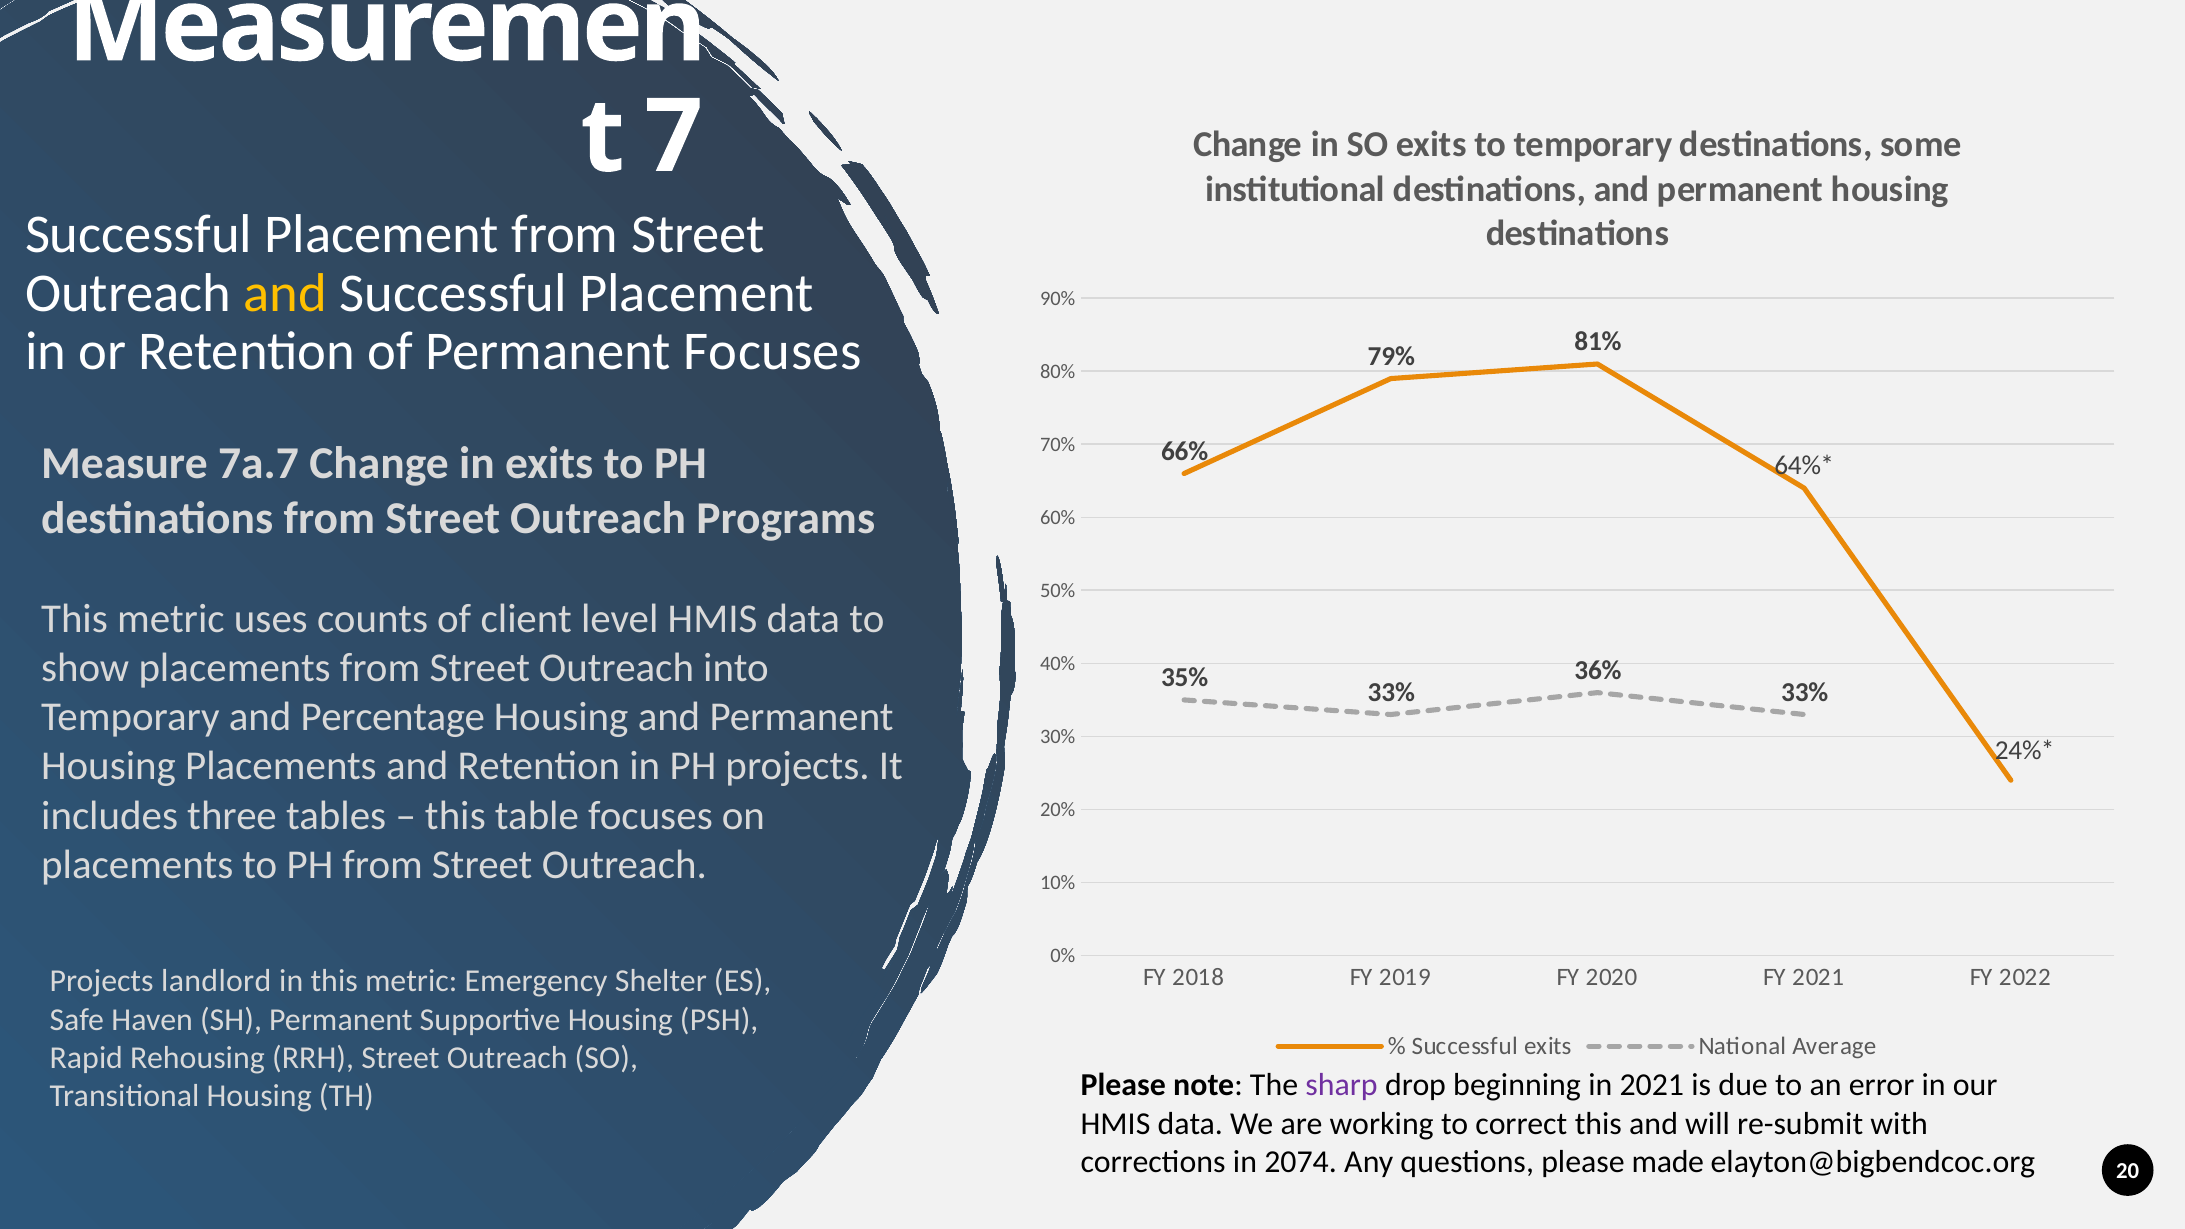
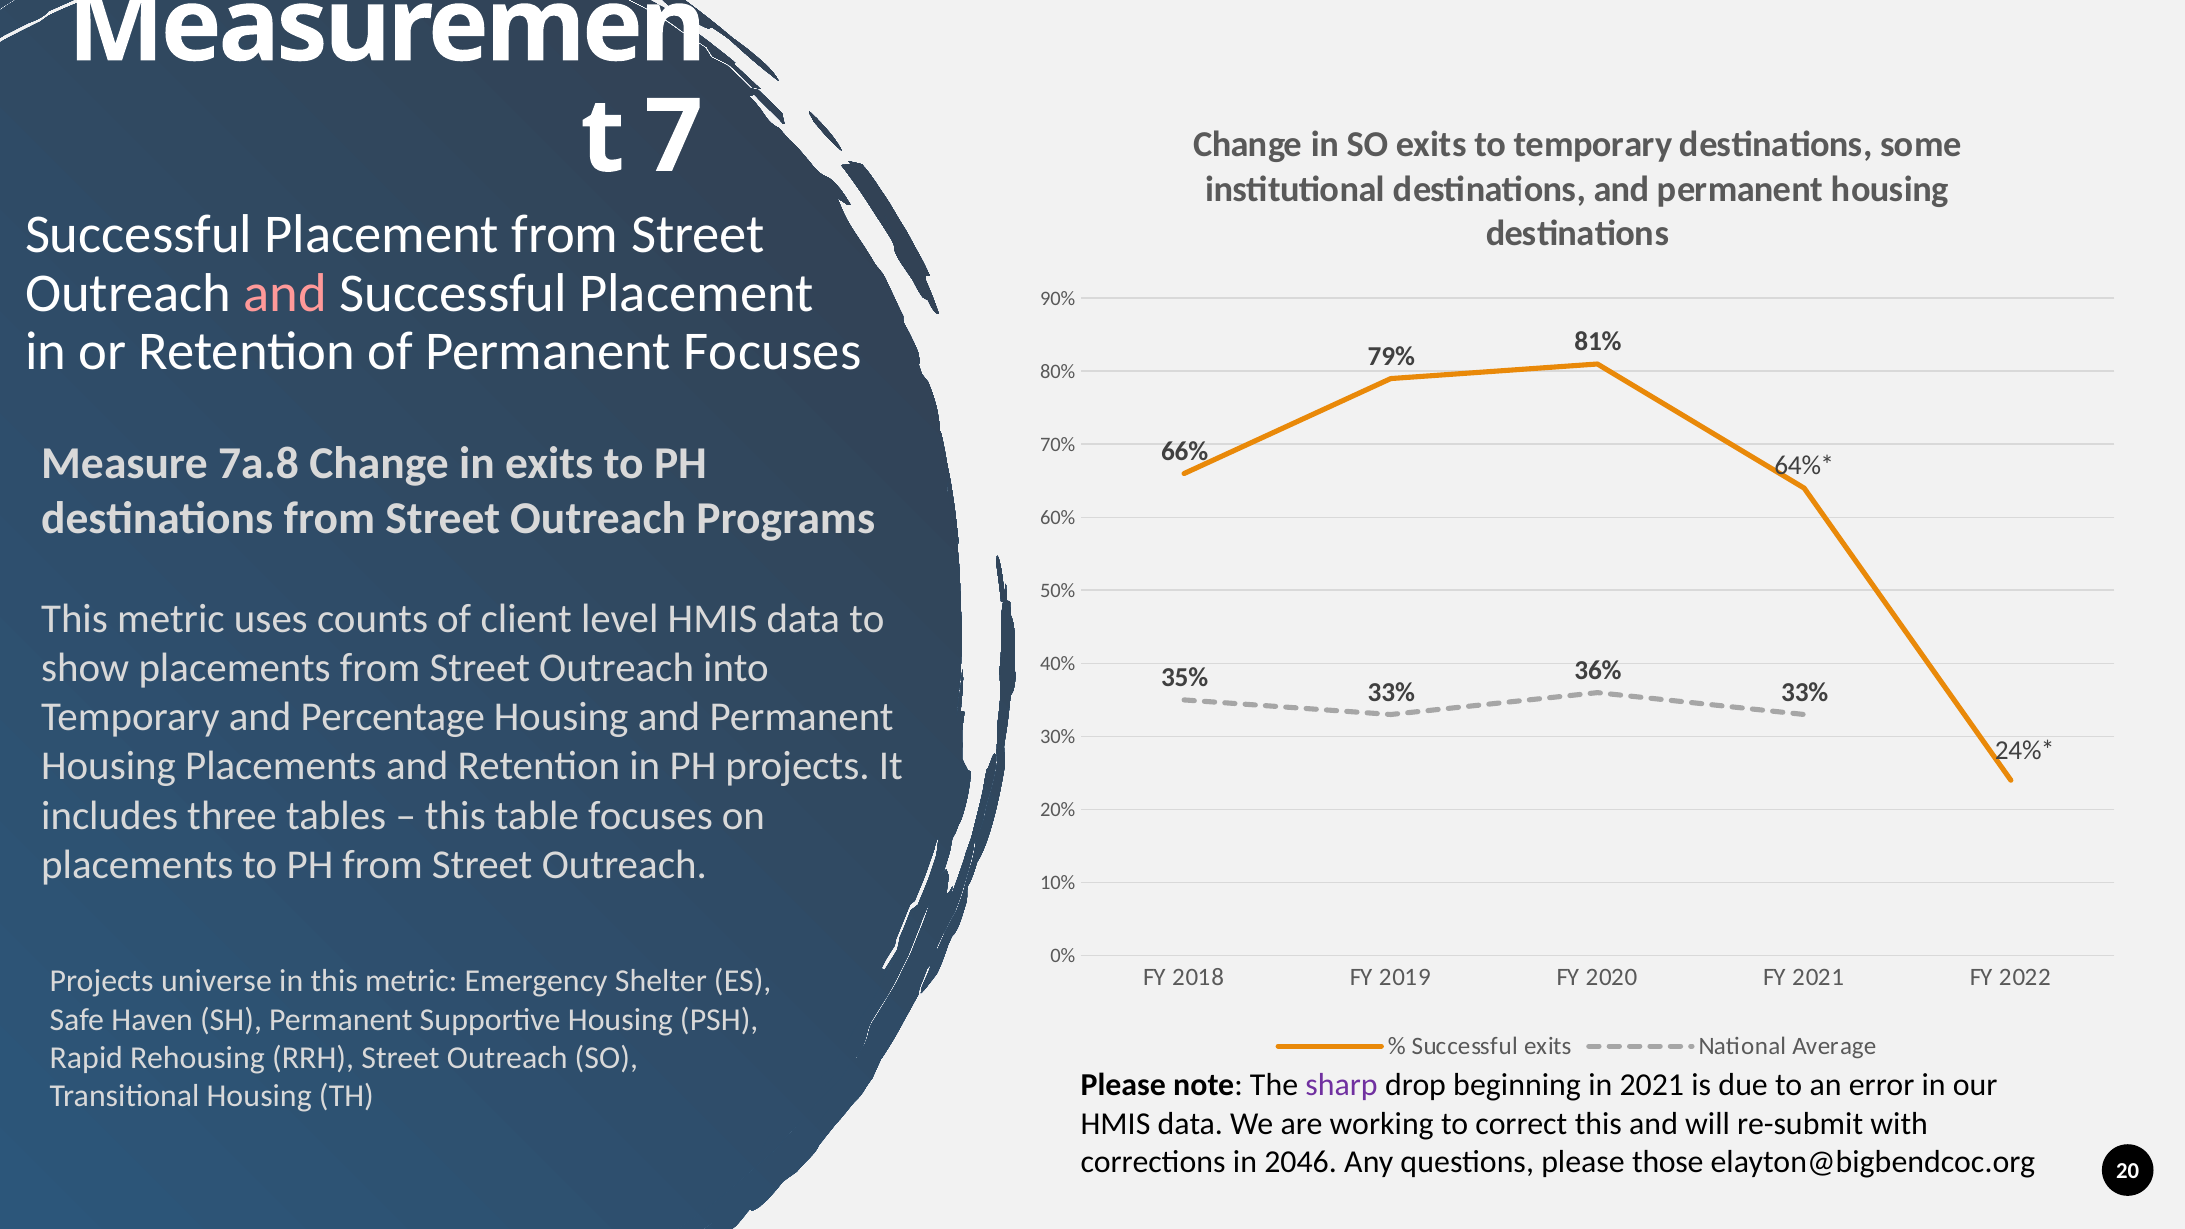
and at (286, 293) colour: yellow -> pink
7a.7: 7a.7 -> 7a.8
landlord: landlord -> universe
2074: 2074 -> 2046
made: made -> those
